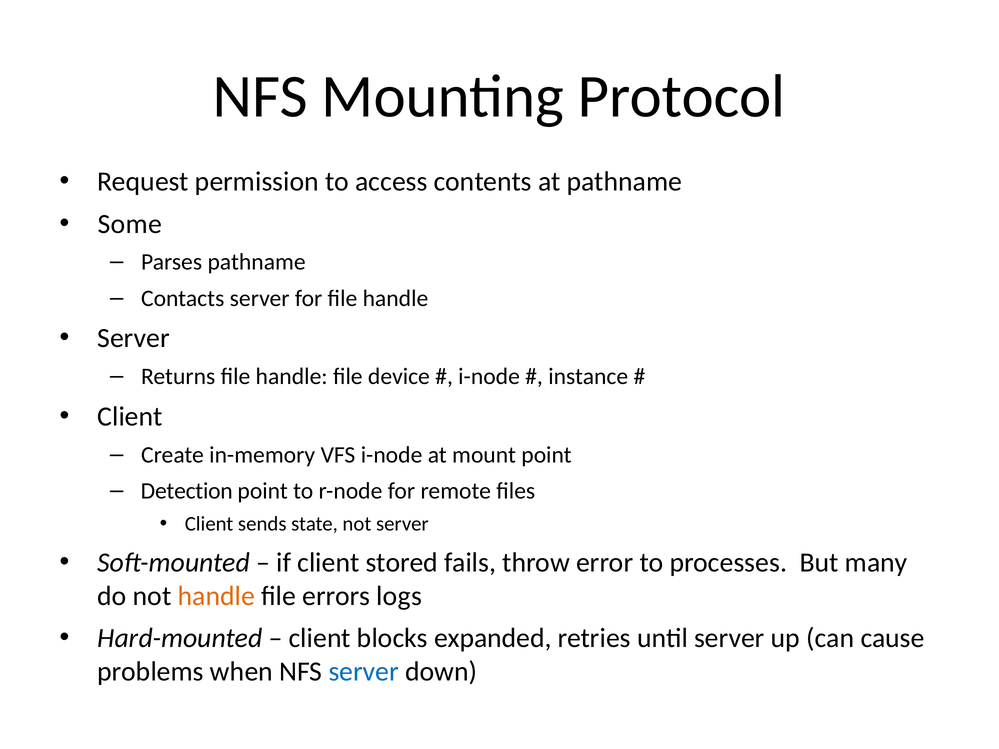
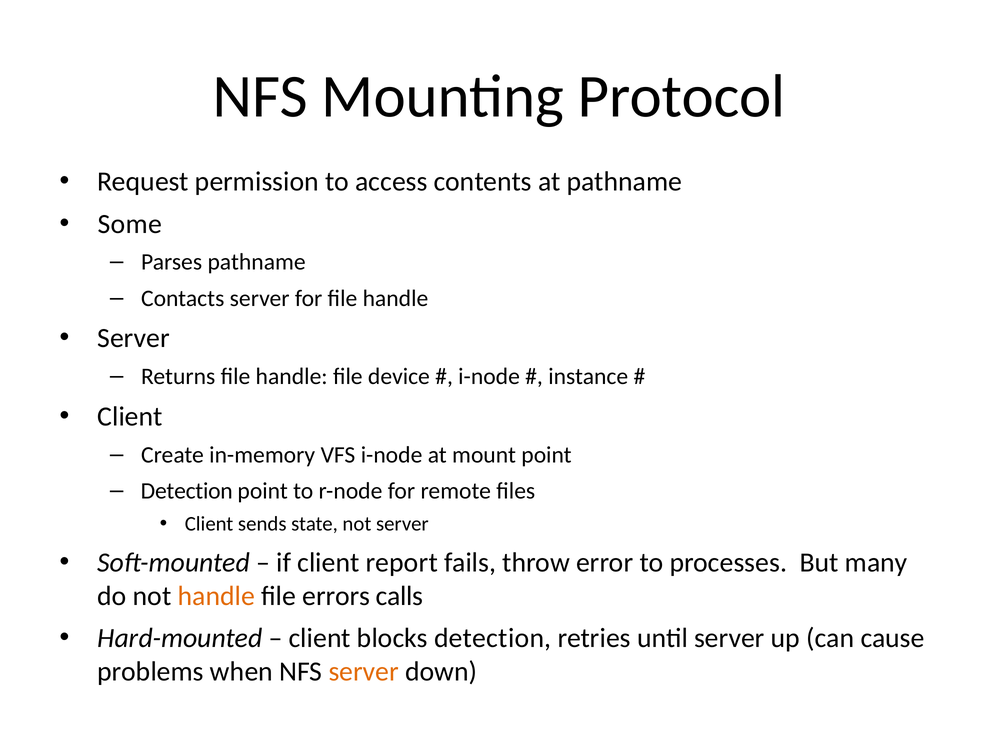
stored: stored -> report
logs: logs -> calls
blocks expanded: expanded -> detection
server at (364, 672) colour: blue -> orange
